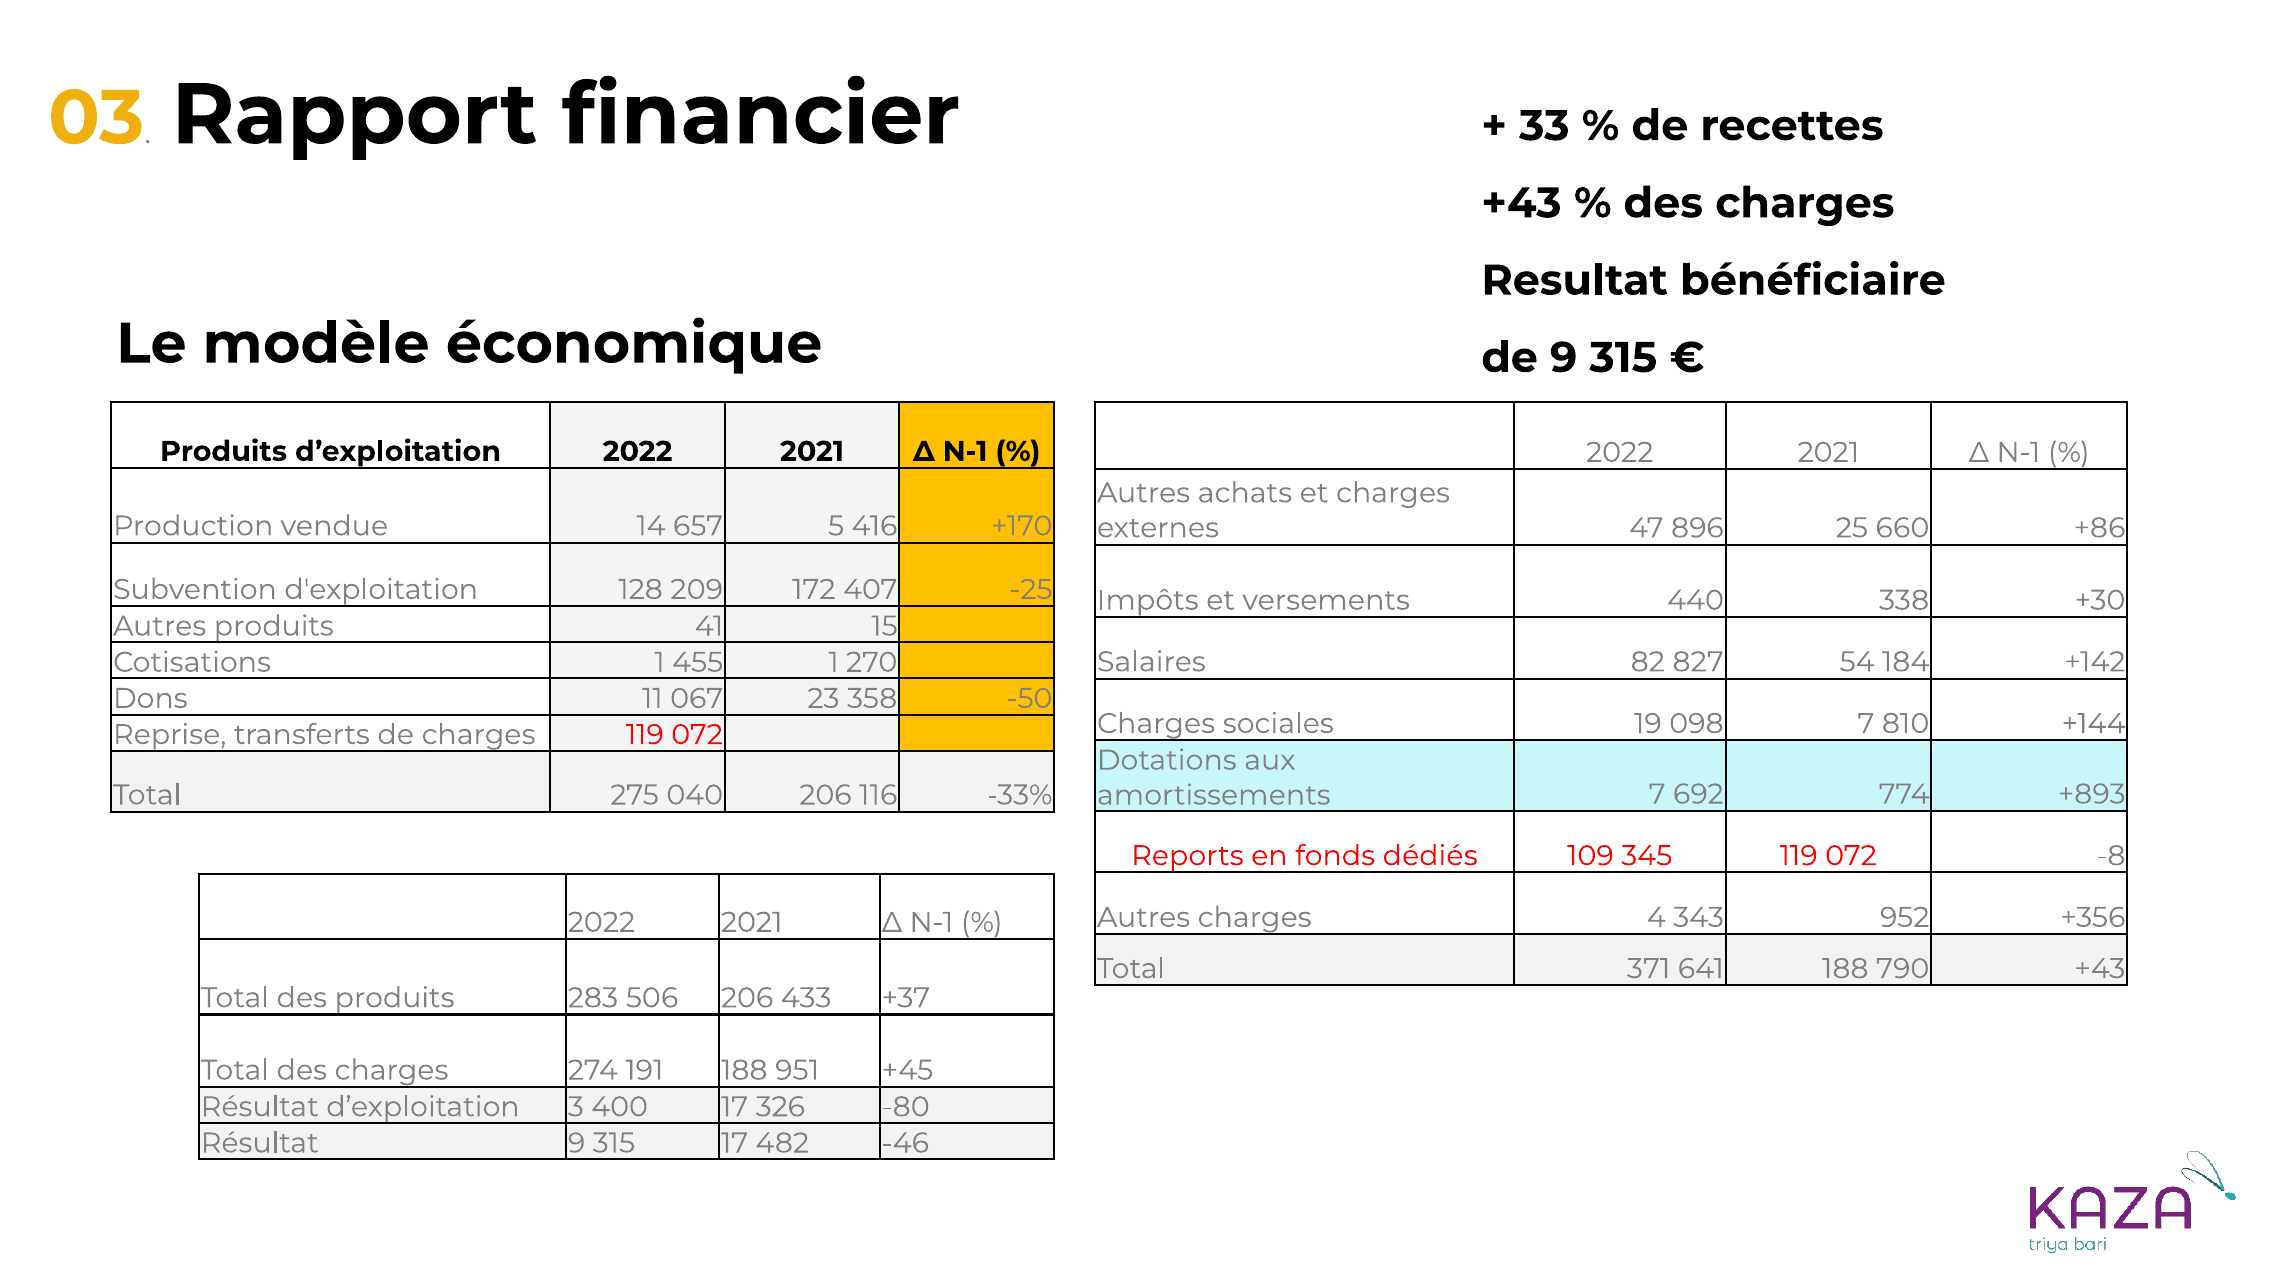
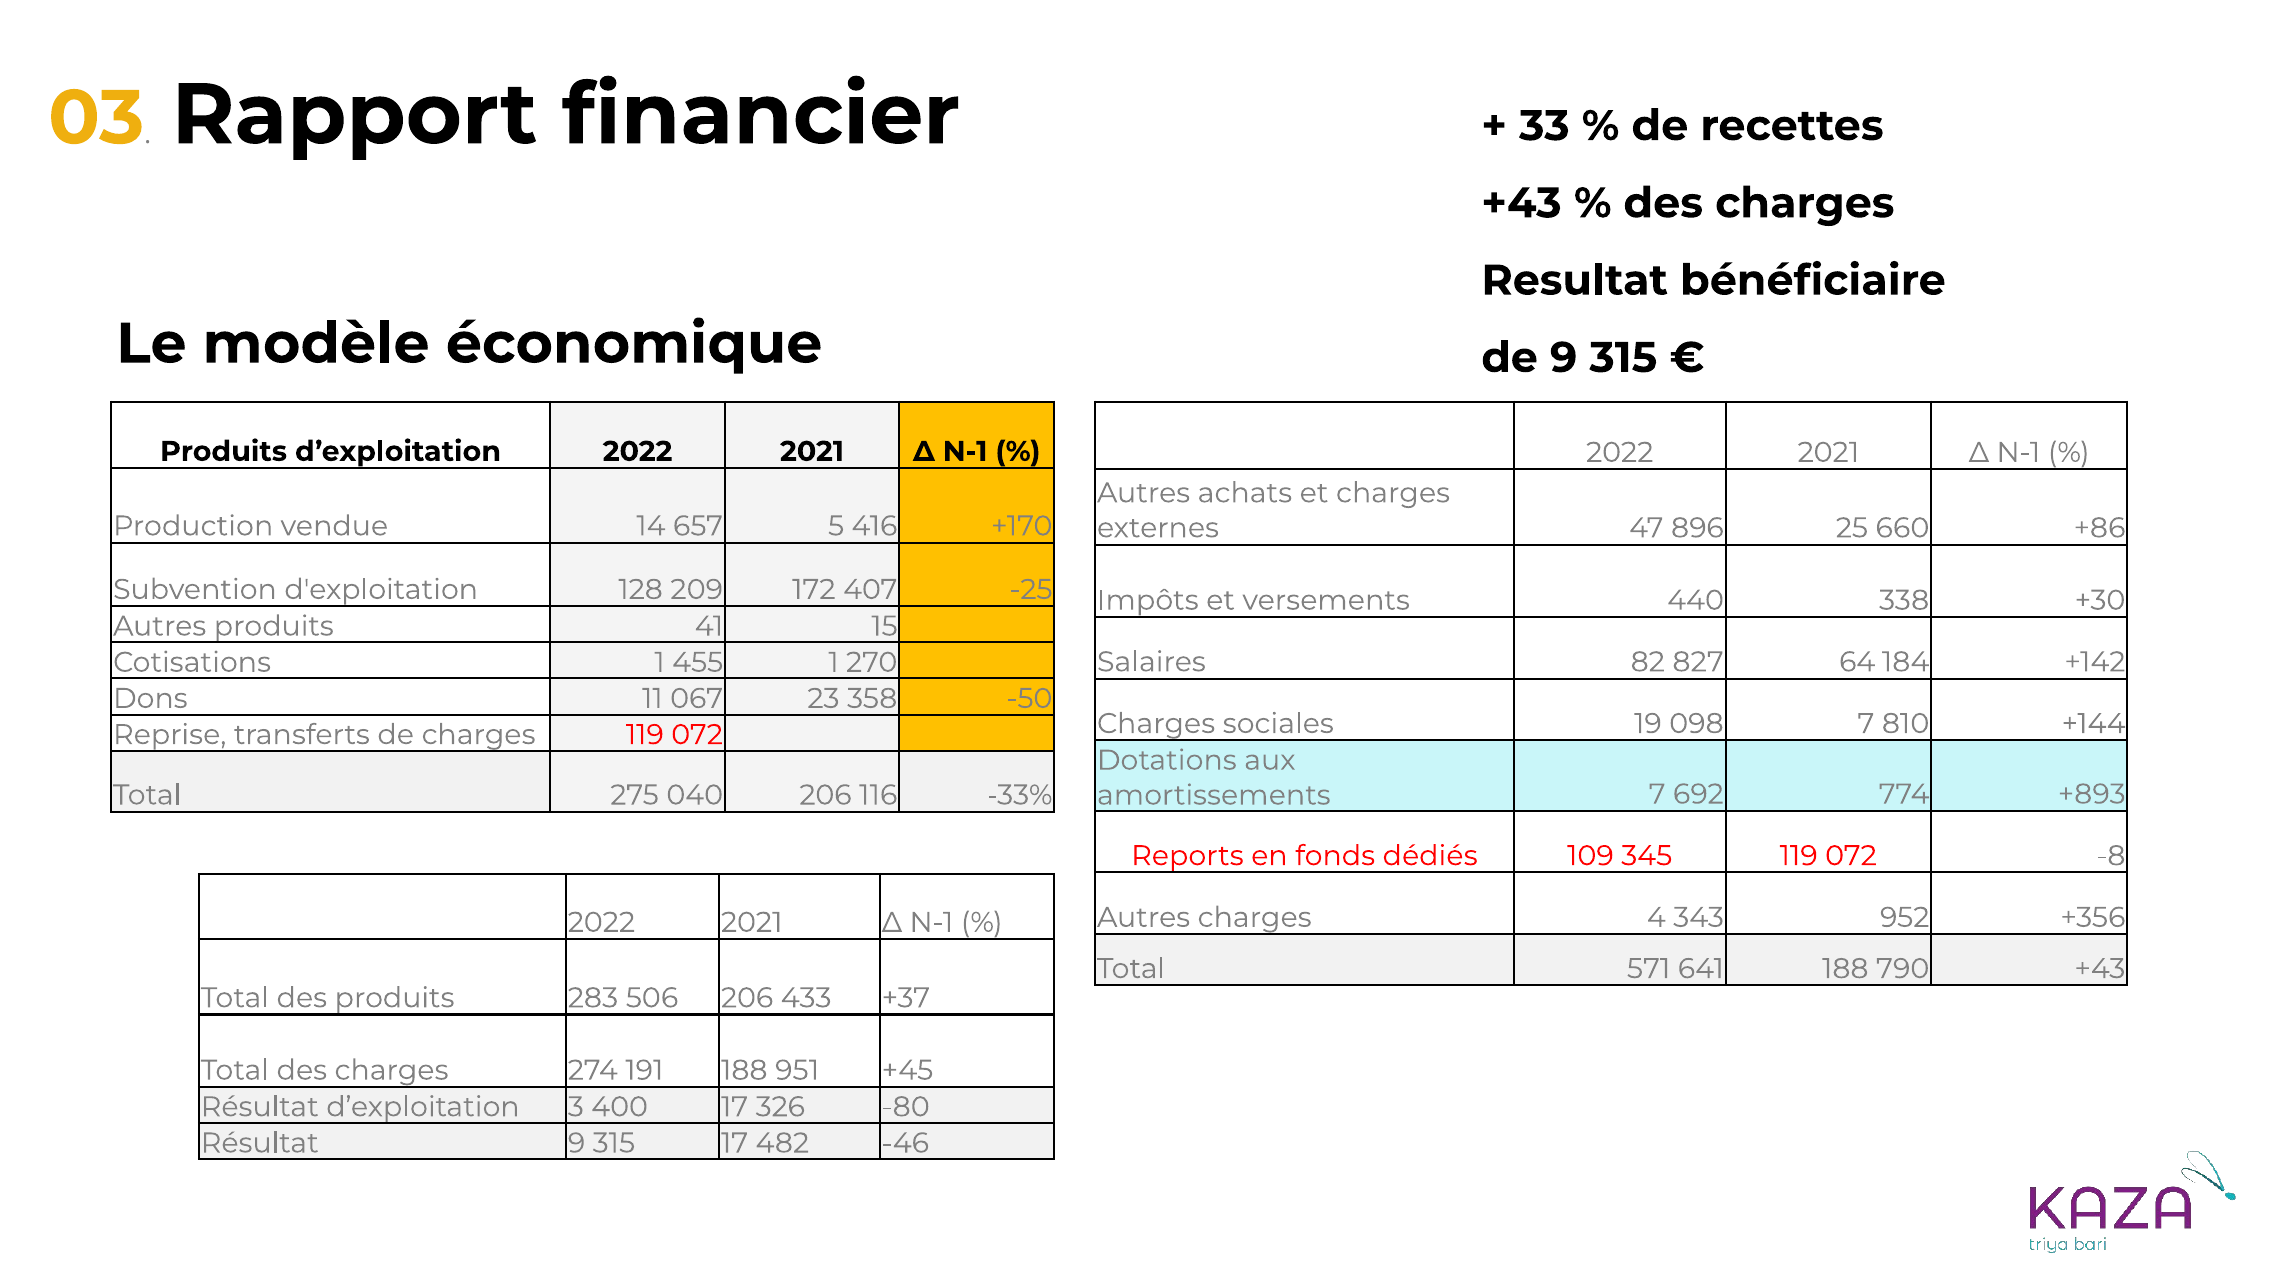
54: 54 -> 64
371: 371 -> 571
